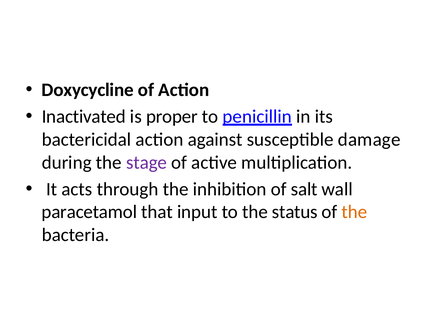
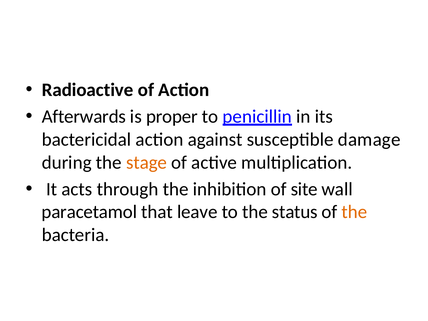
Doxycycline: Doxycycline -> Radioactive
Inactivated: Inactivated -> Afterwards
stage colour: purple -> orange
salt: salt -> site
input: input -> leave
